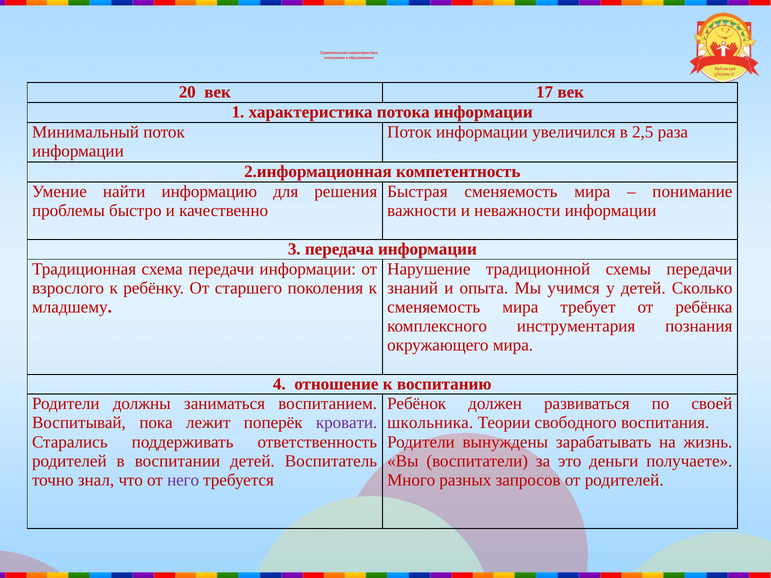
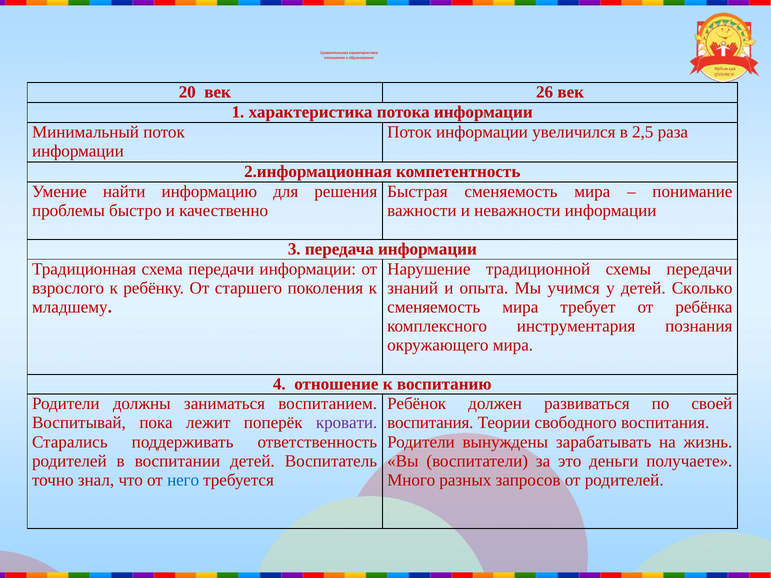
17: 17 -> 26
школьника at (430, 423): школьника -> воспитания
него colour: purple -> blue
